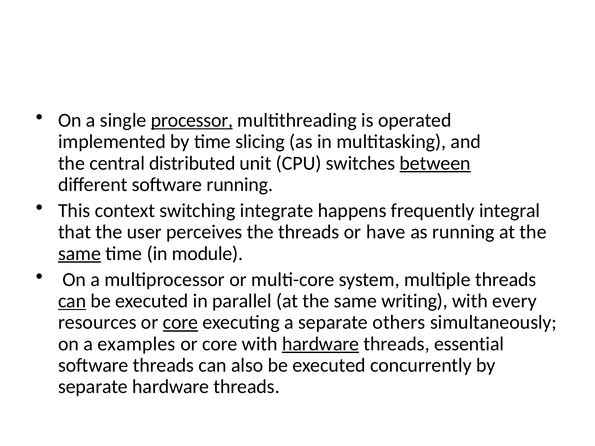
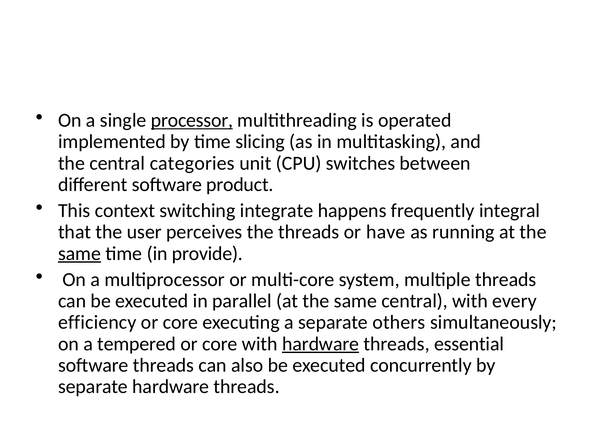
distributed: distributed -> categories
between underline: present -> none
software running: running -> product
module: module -> provide
can at (72, 301) underline: present -> none
same writing: writing -> central
resources: resources -> efficiency
core at (181, 323) underline: present -> none
examples: examples -> tempered
